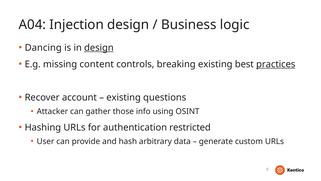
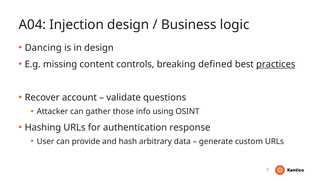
design at (99, 48) underline: present -> none
breaking existing: existing -> defined
existing at (124, 97): existing -> validate
restricted: restricted -> response
